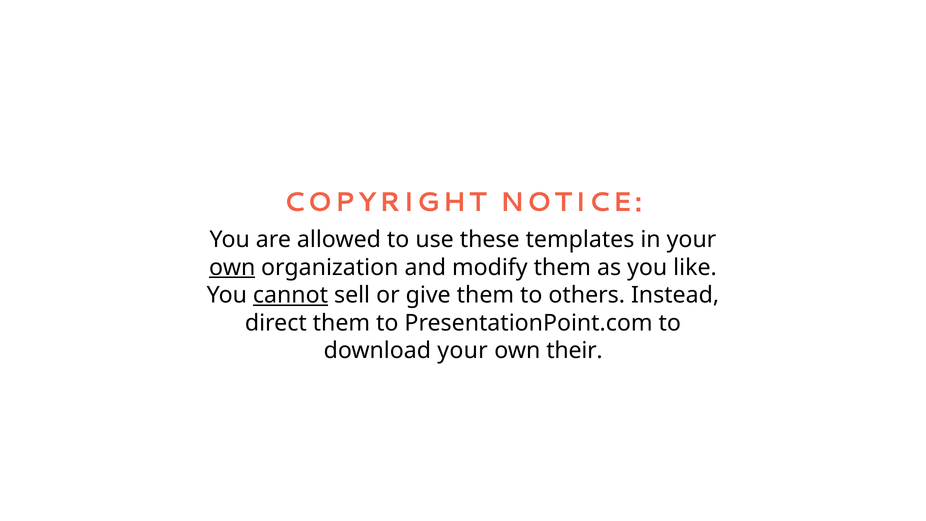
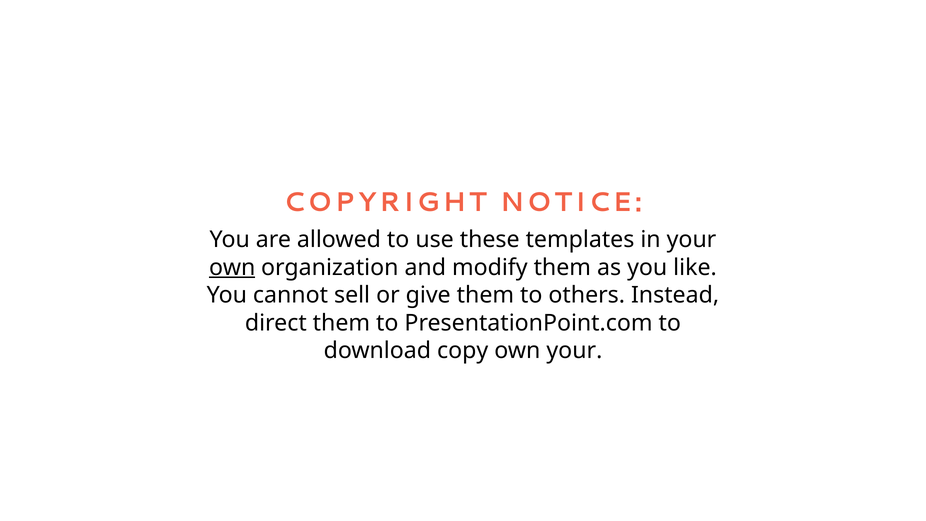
cannot underline: present -> none
download your: your -> copy
own their: their -> your
